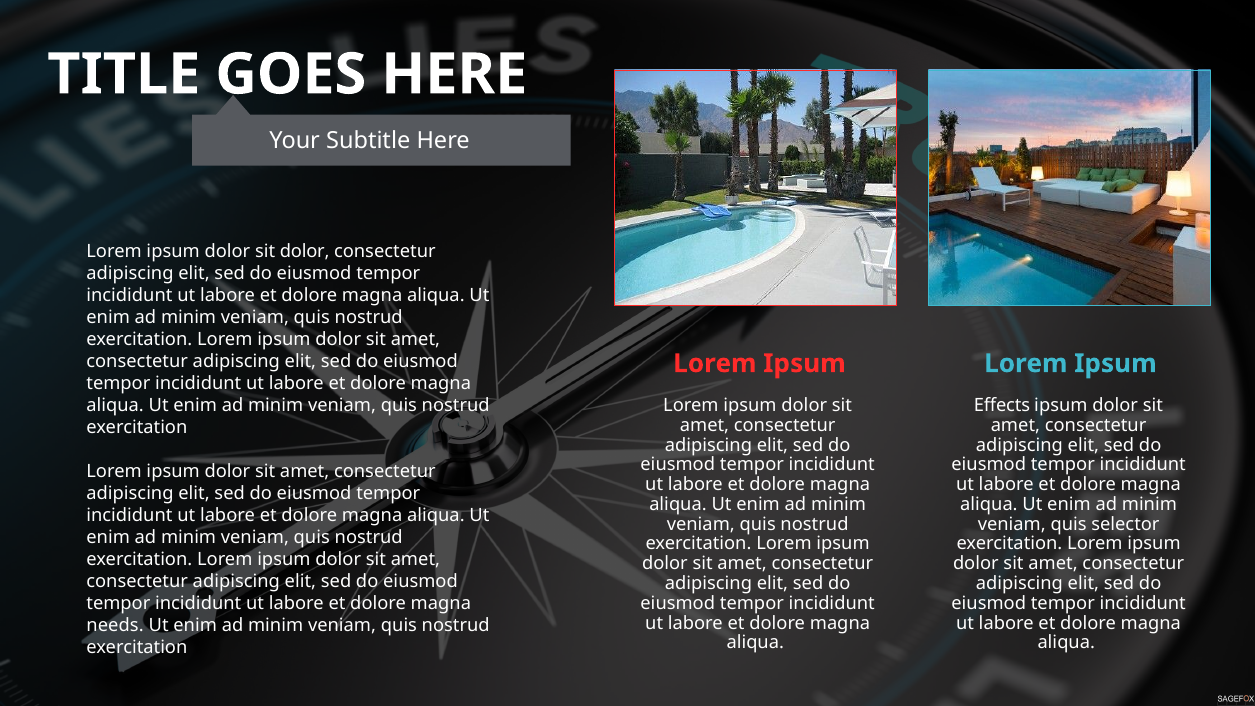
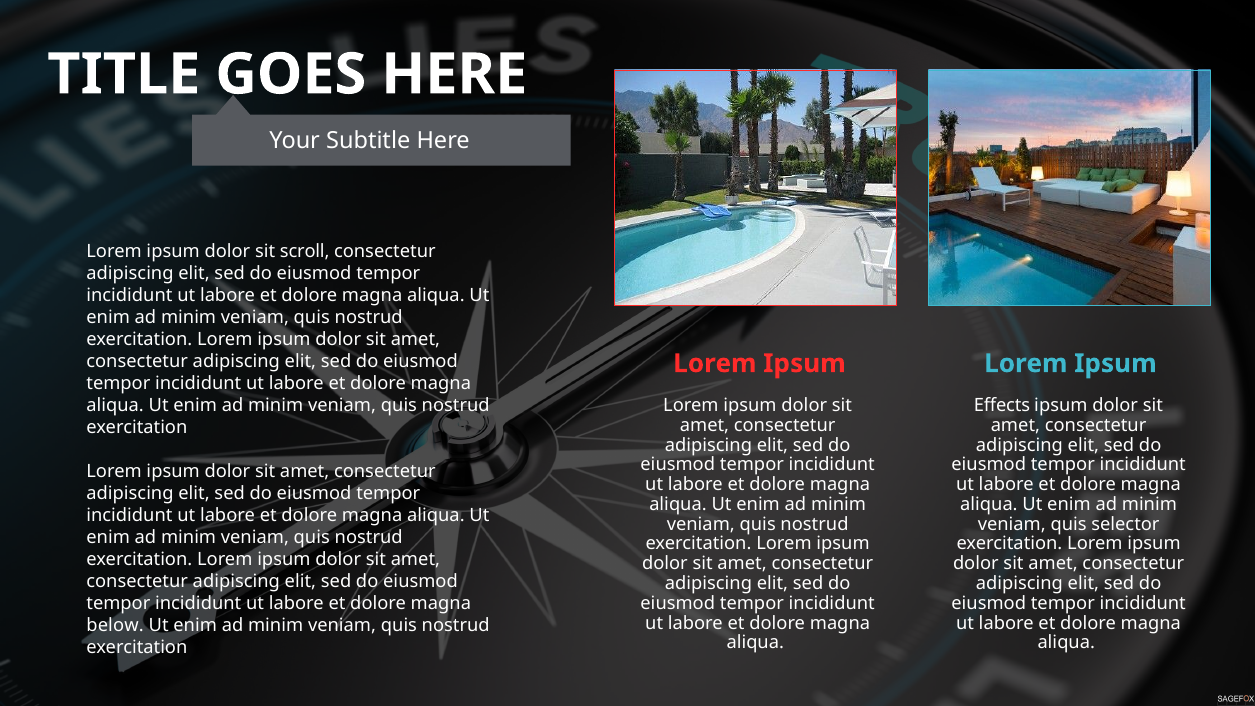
sit dolor: dolor -> scroll
needs: needs -> below
